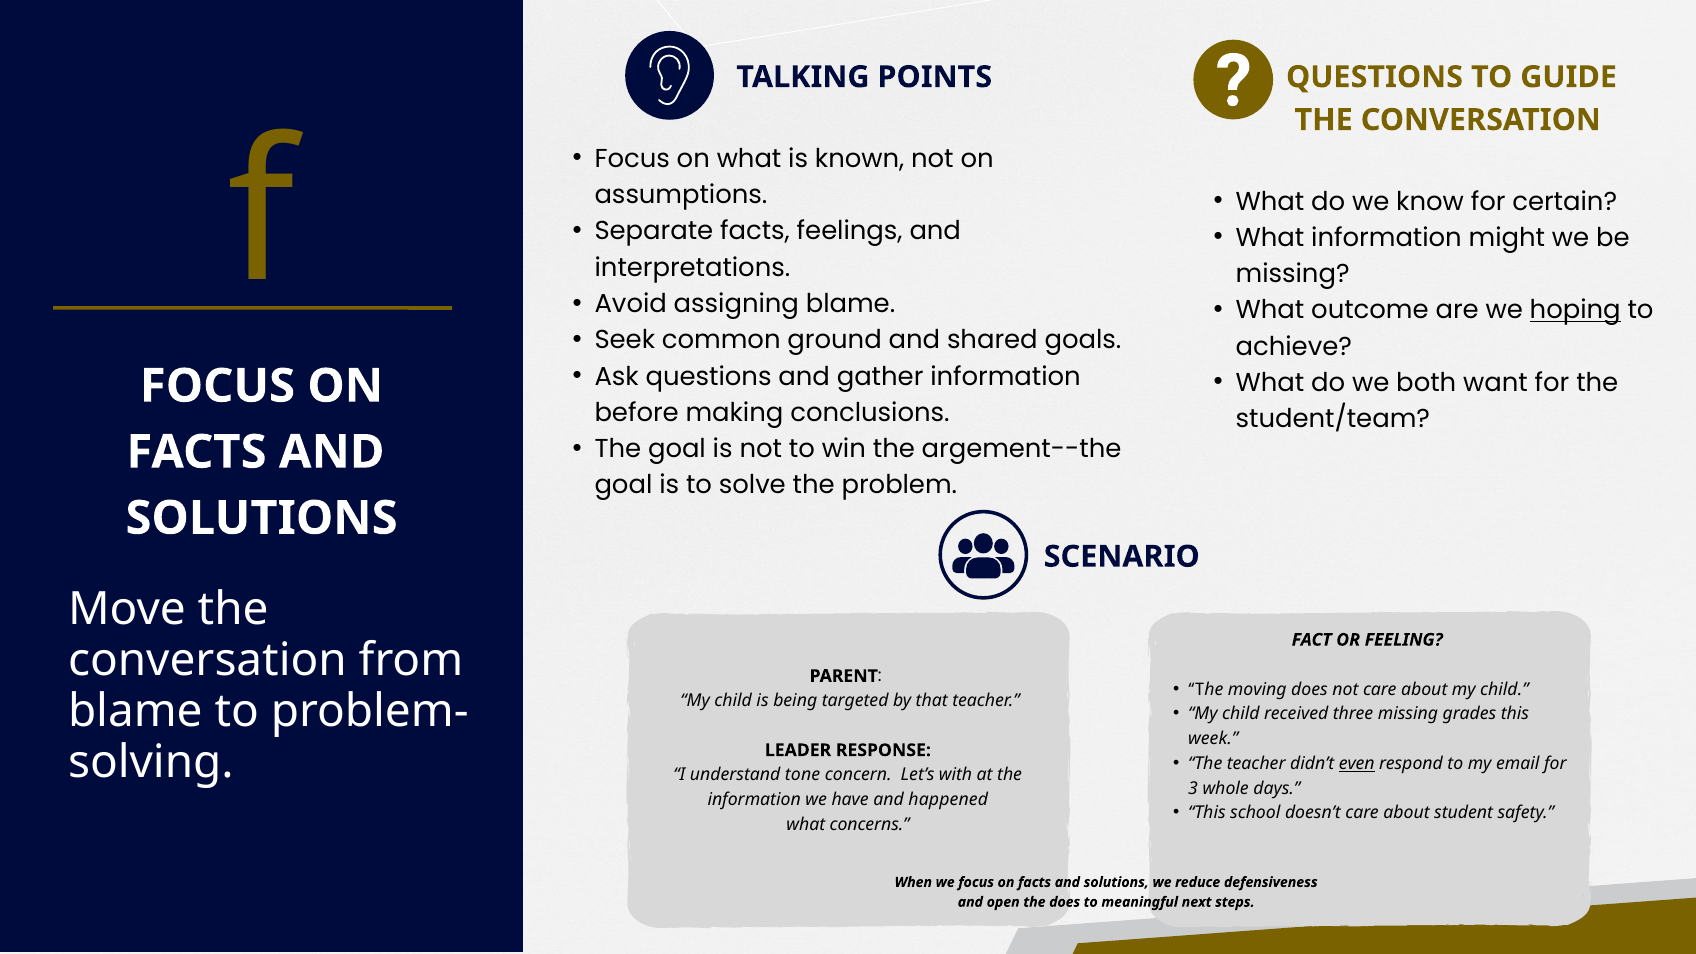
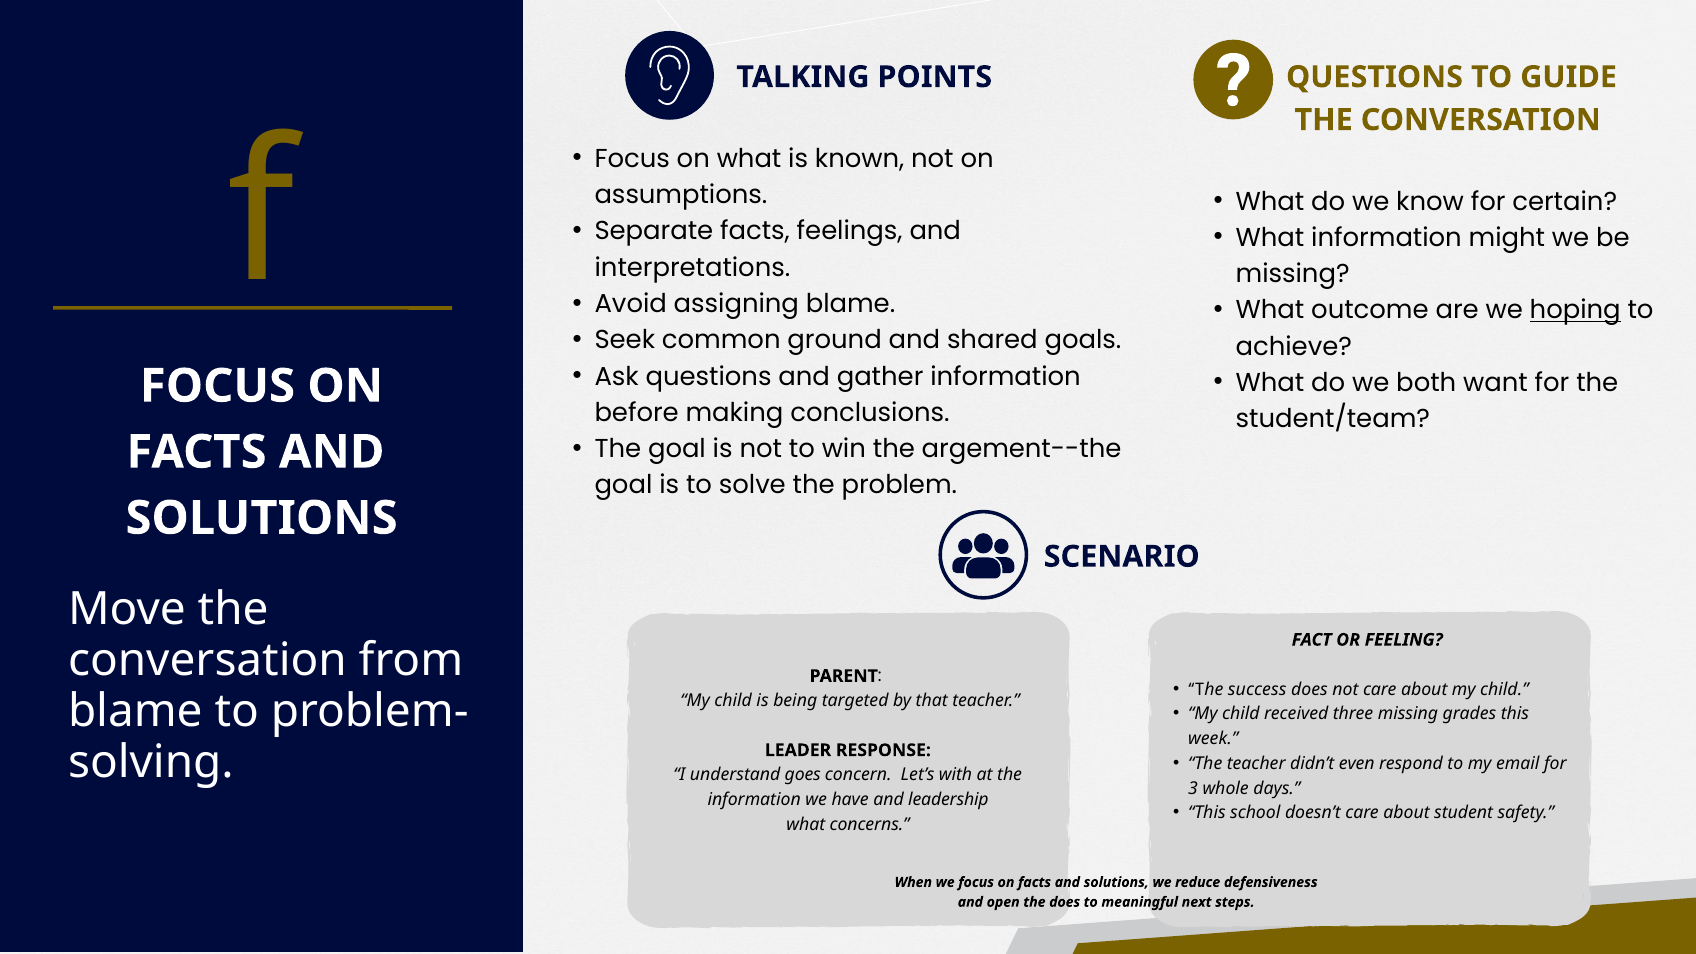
moving: moving -> success
even underline: present -> none
tone: tone -> goes
happened: happened -> leadership
